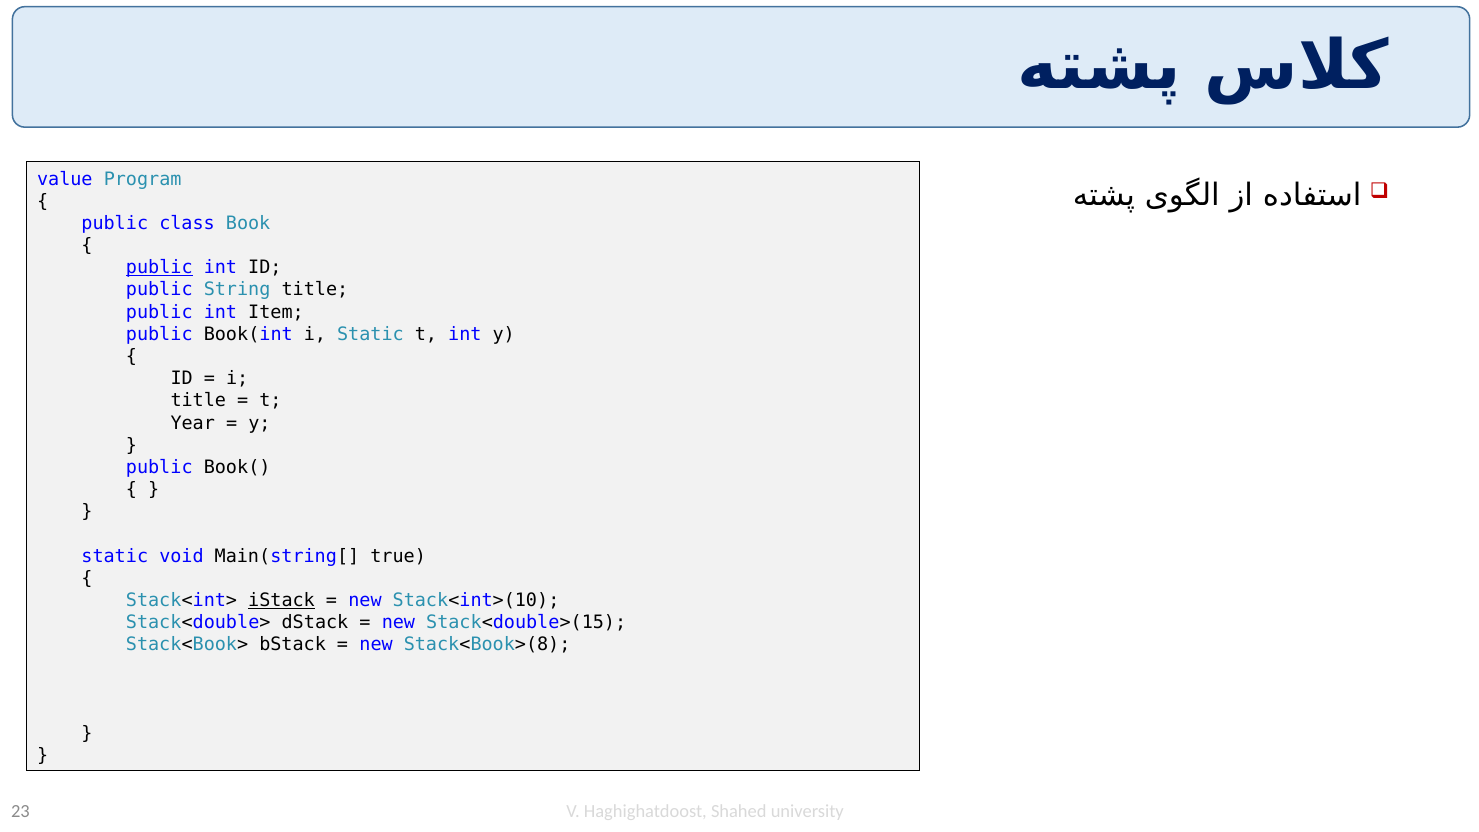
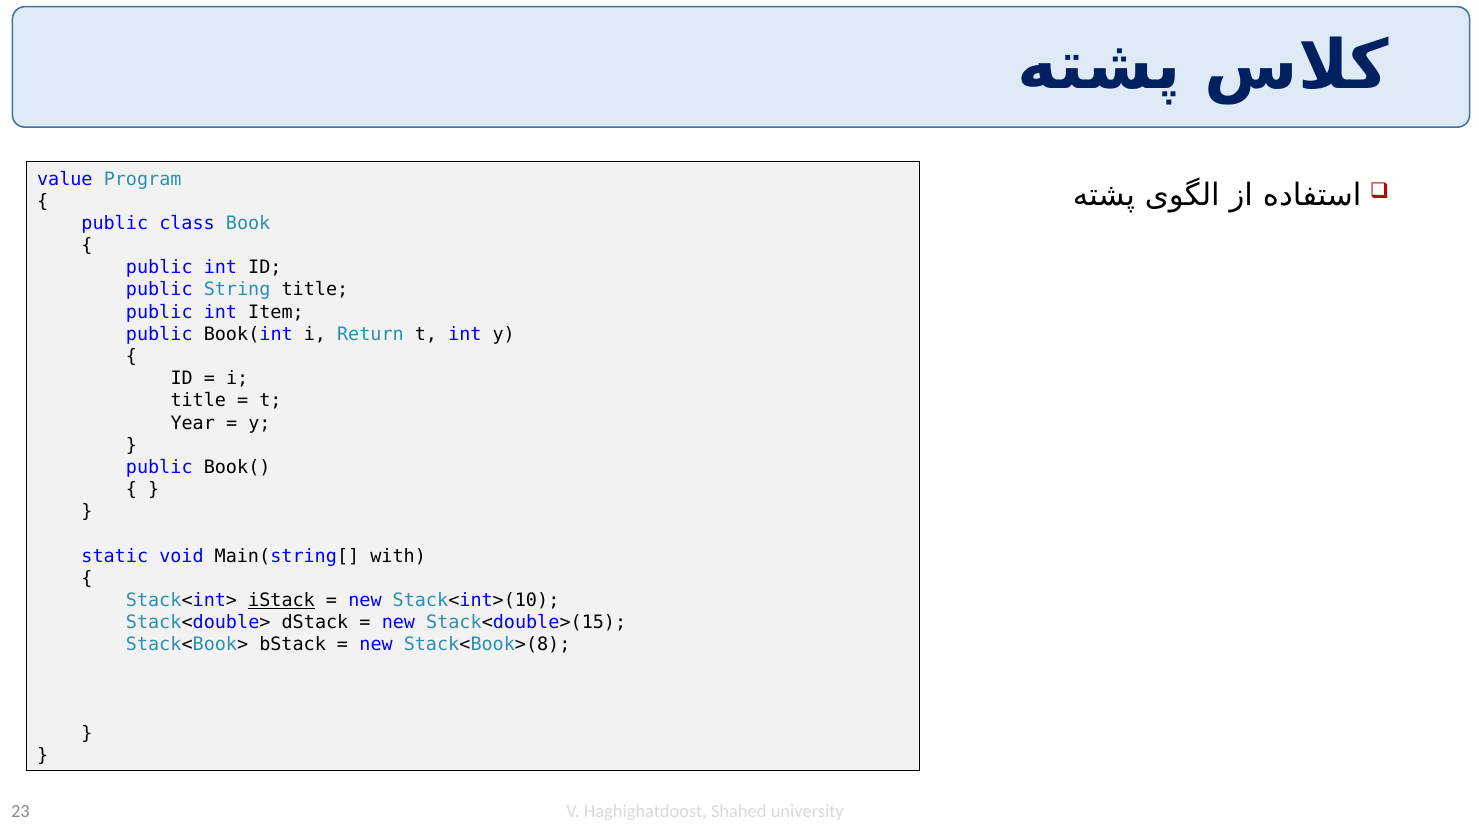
public at (159, 268) underline: present -> none
i Static: Static -> Return
true: true -> with
